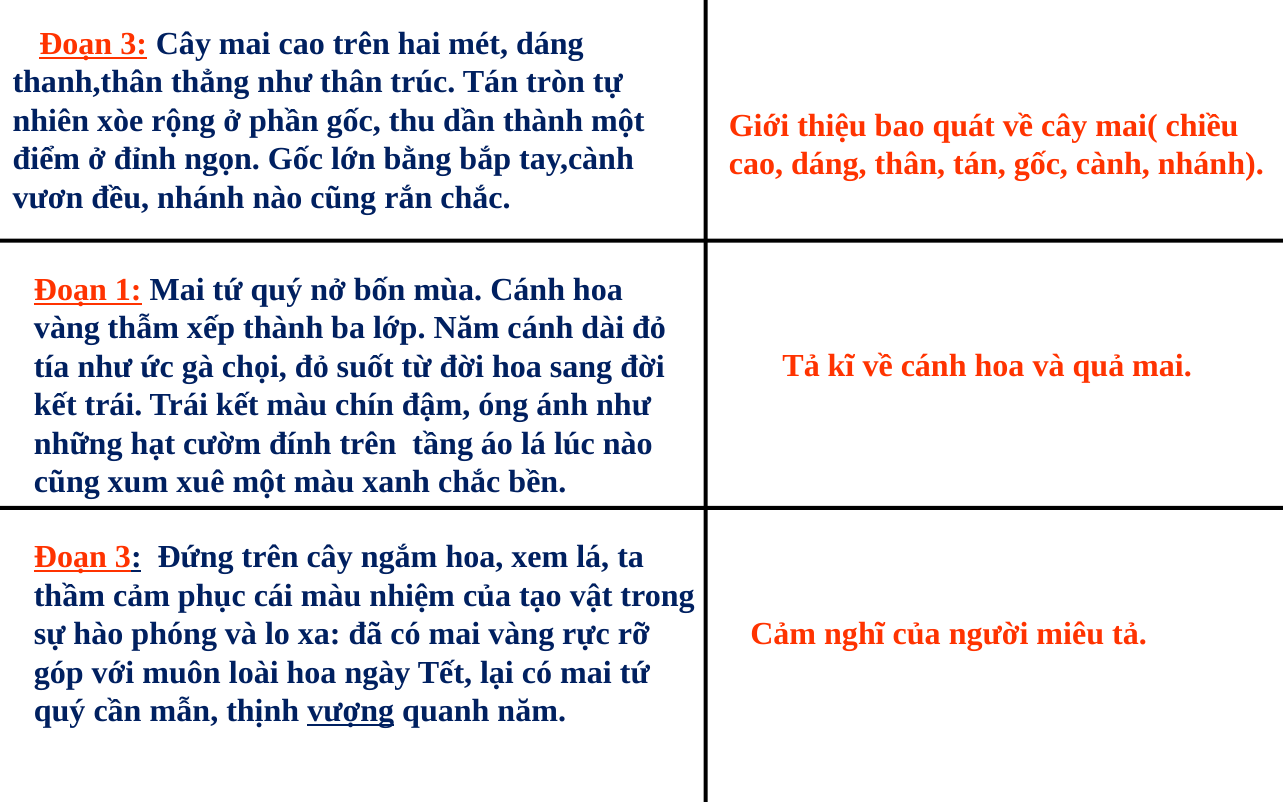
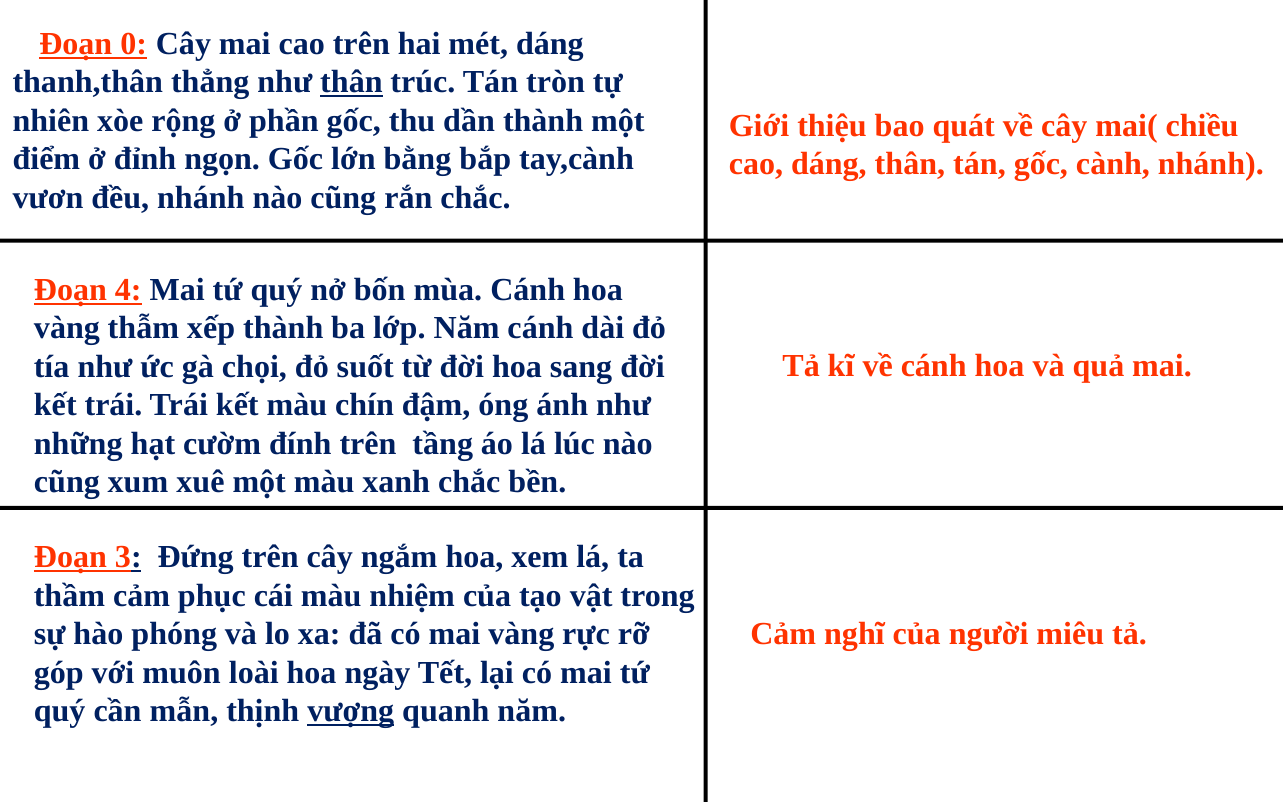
3 at (134, 44): 3 -> 0
thân at (351, 82) underline: none -> present
1: 1 -> 4
